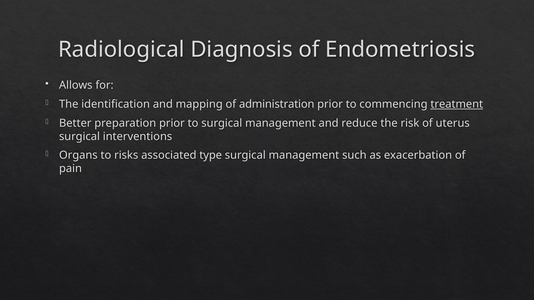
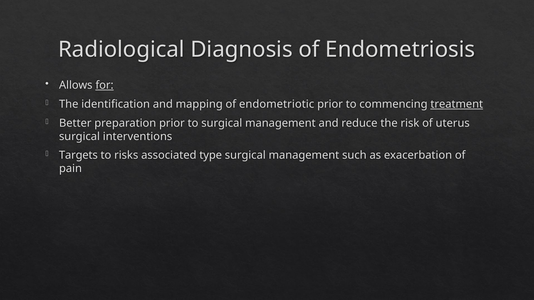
for underline: none -> present
administration: administration -> endometriotic
Organs: Organs -> Targets
